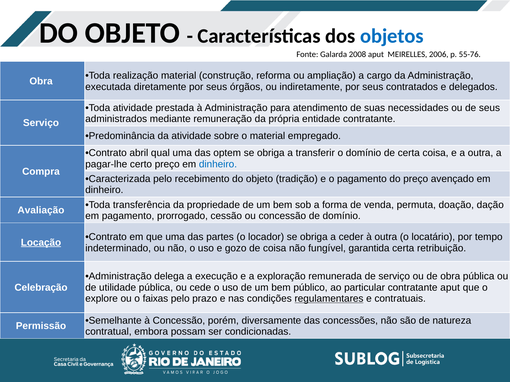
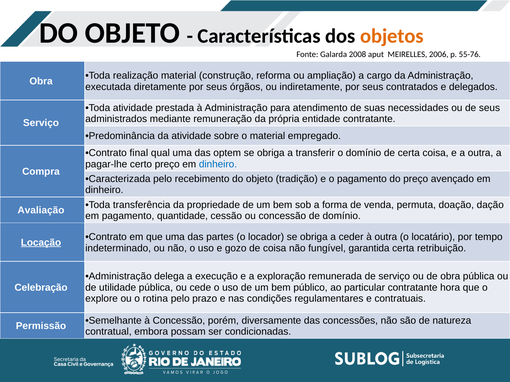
objetos colour: blue -> orange
abril: abril -> final
prorrogado: prorrogado -> quantidade
contratante aput: aput -> hora
faixas: faixas -> rotina
regulamentares underline: present -> none
